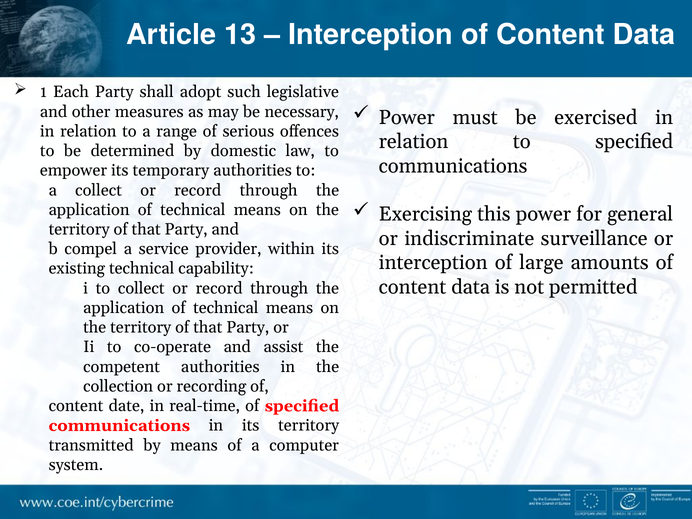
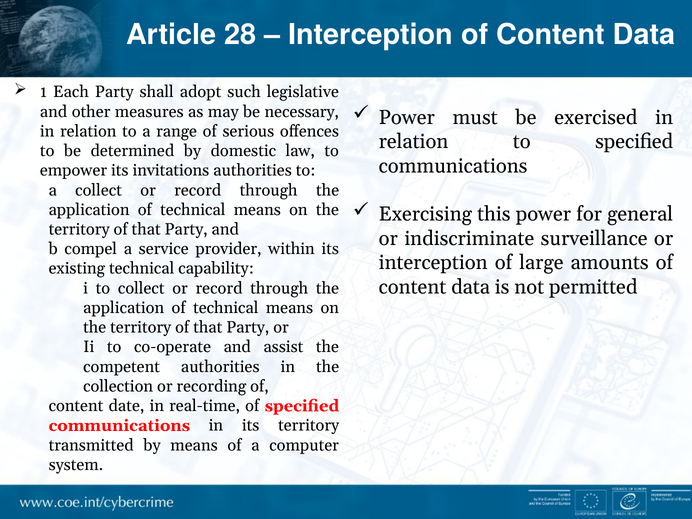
13: 13 -> 28
temporary: temporary -> invitations
